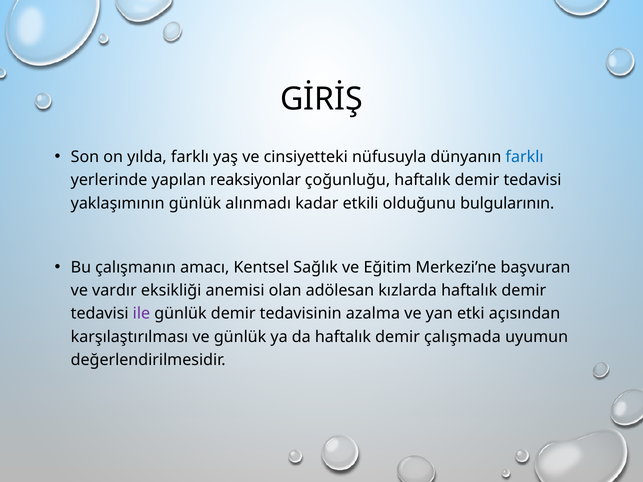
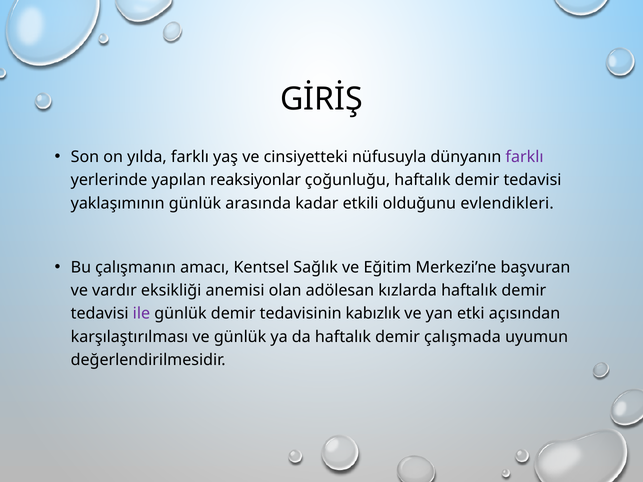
farklı at (525, 157) colour: blue -> purple
alınmadı: alınmadı -> arasında
bulgularının: bulgularının -> evlendikleri
azalma: azalma -> kabızlık
